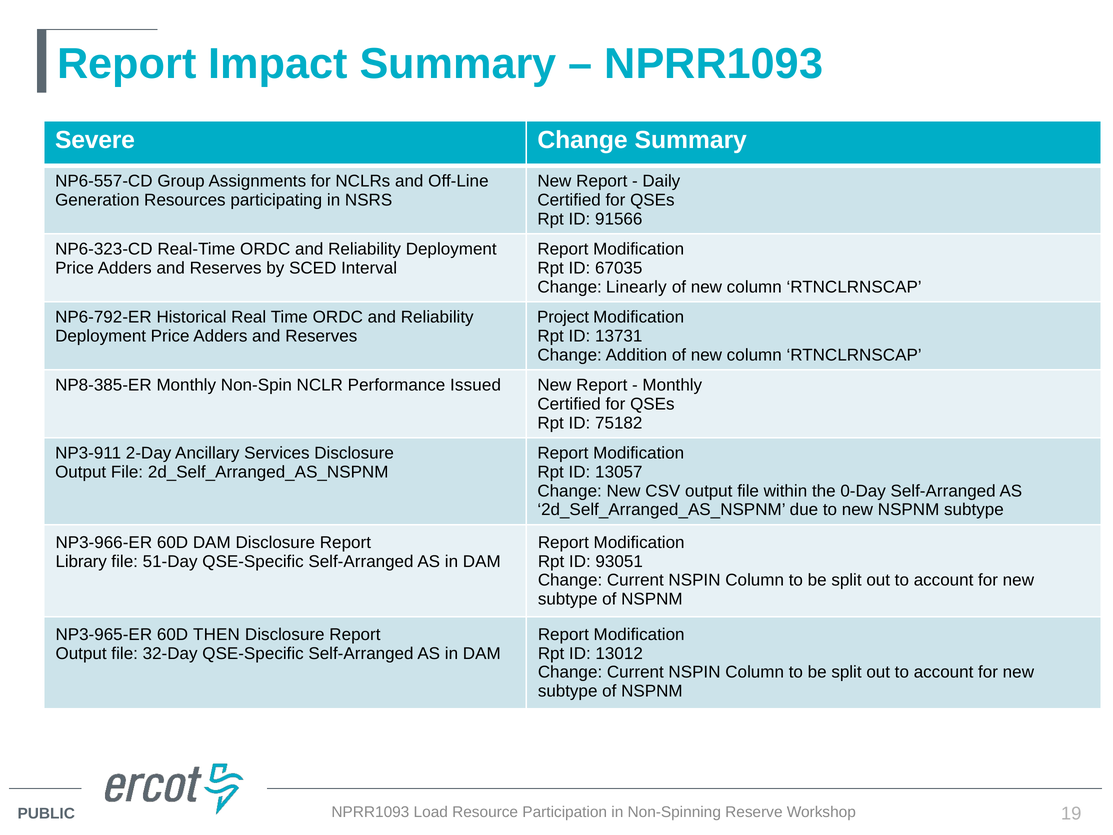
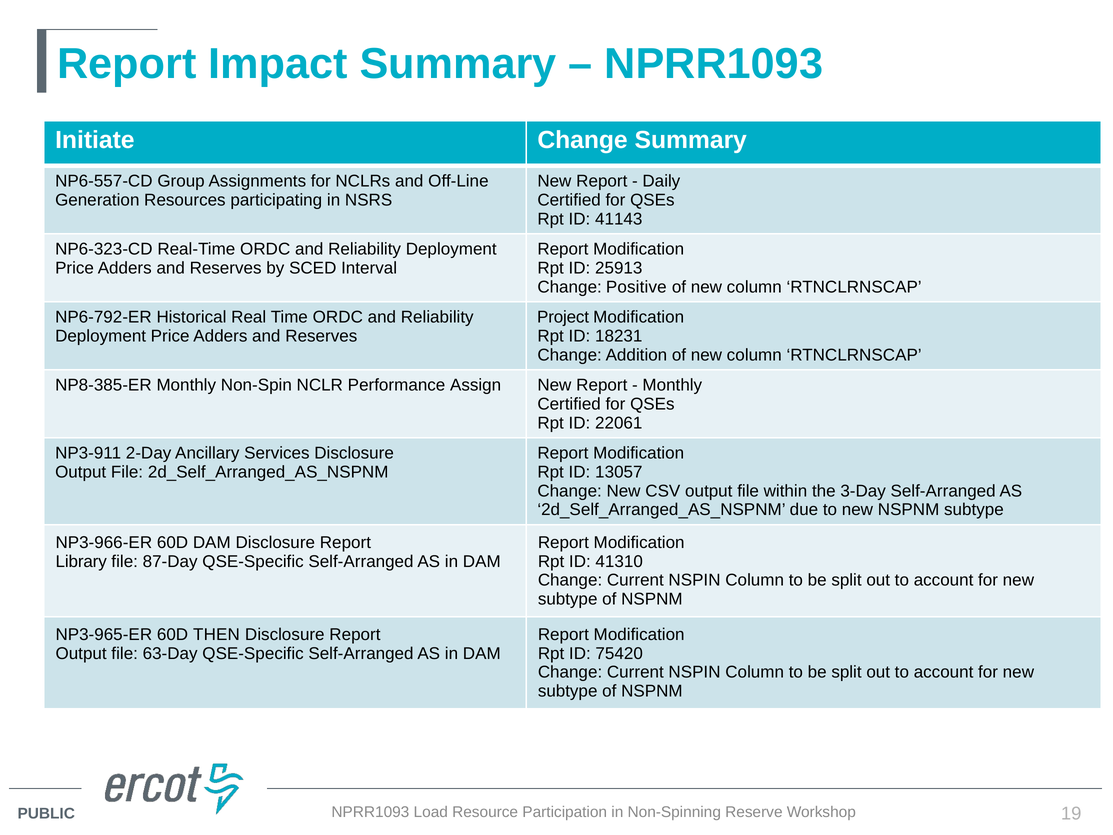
Severe: Severe -> Initiate
91566: 91566 -> 41143
67035: 67035 -> 25913
Linearly: Linearly -> Positive
13731: 13731 -> 18231
Issued: Issued -> Assign
75182: 75182 -> 22061
0-Day: 0-Day -> 3-Day
51-Day: 51-Day -> 87-Day
93051: 93051 -> 41310
32-Day: 32-Day -> 63-Day
13012: 13012 -> 75420
